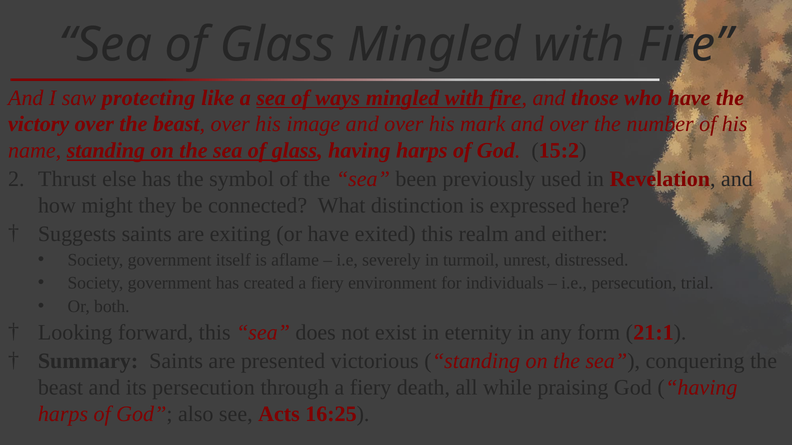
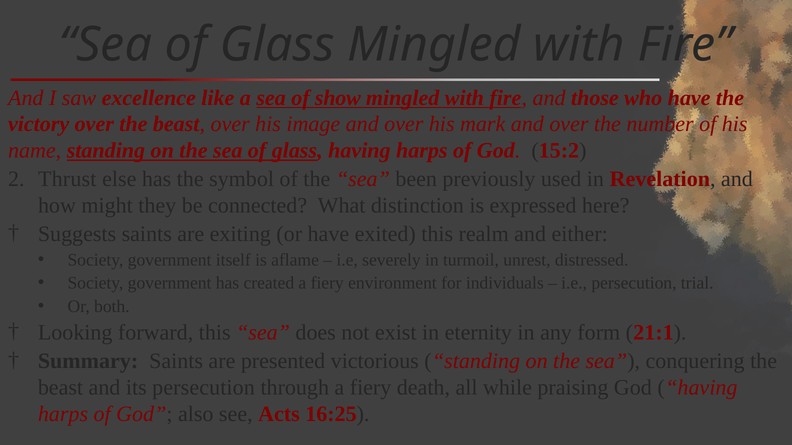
protecting: protecting -> excellence
ways: ways -> show
